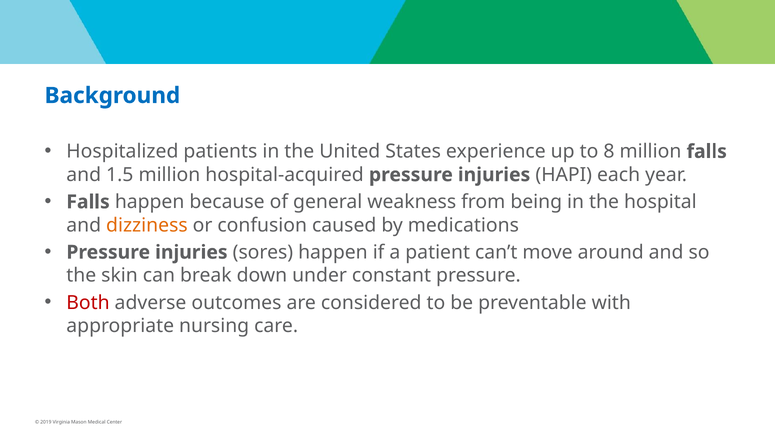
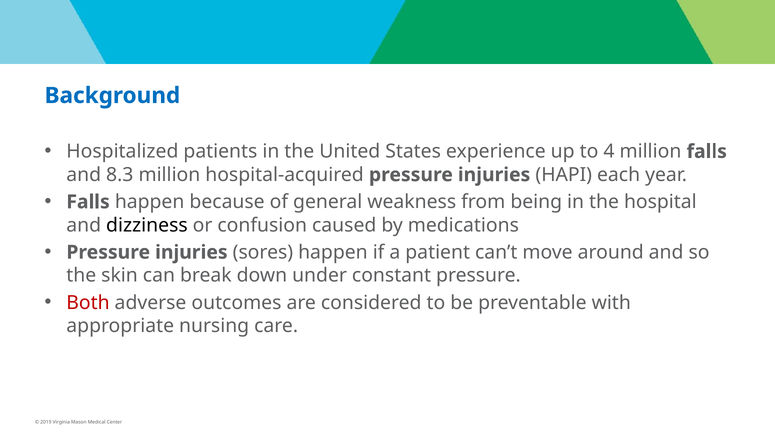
8: 8 -> 4
1.5: 1.5 -> 8.3
dizziness colour: orange -> black
